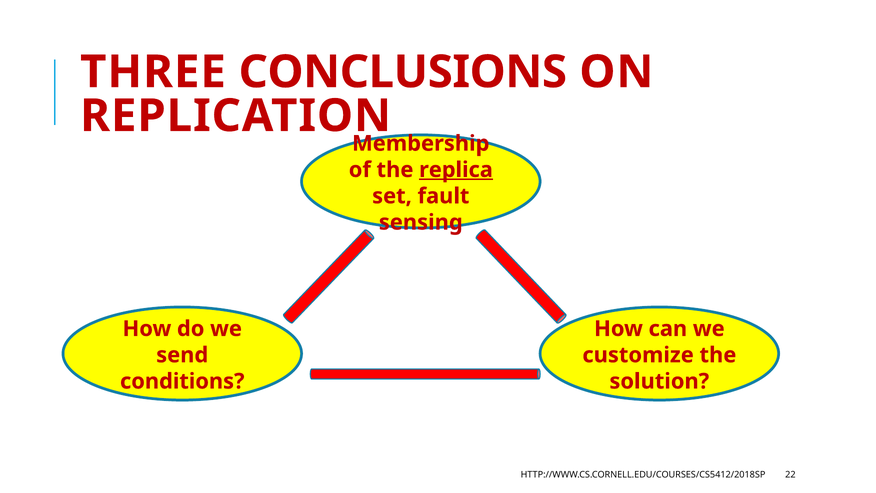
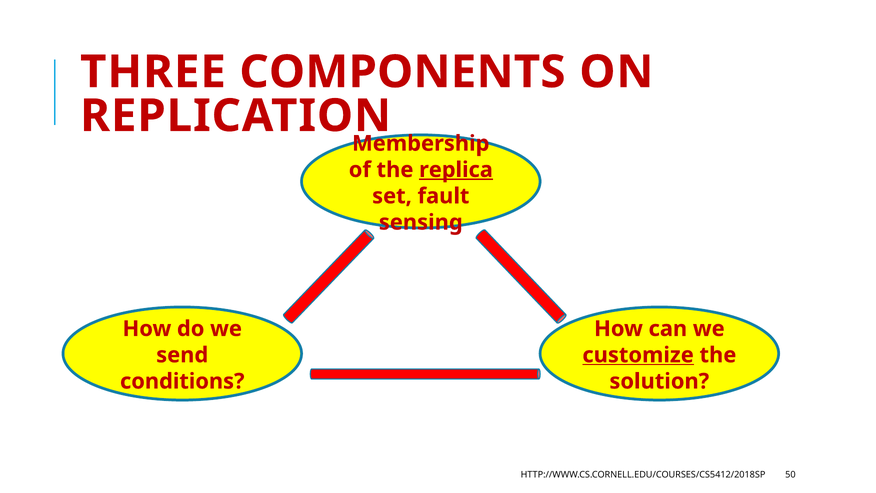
CONCLUSIONS: CONCLUSIONS -> COMPONENTS
customize underline: none -> present
22: 22 -> 50
